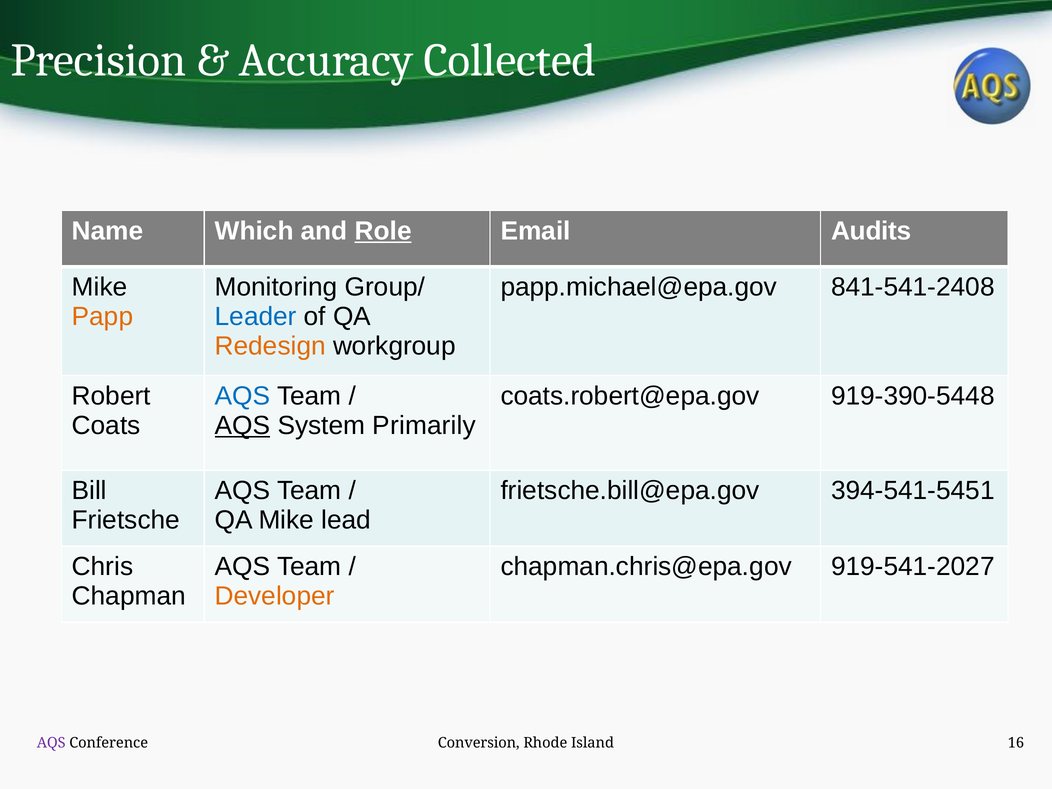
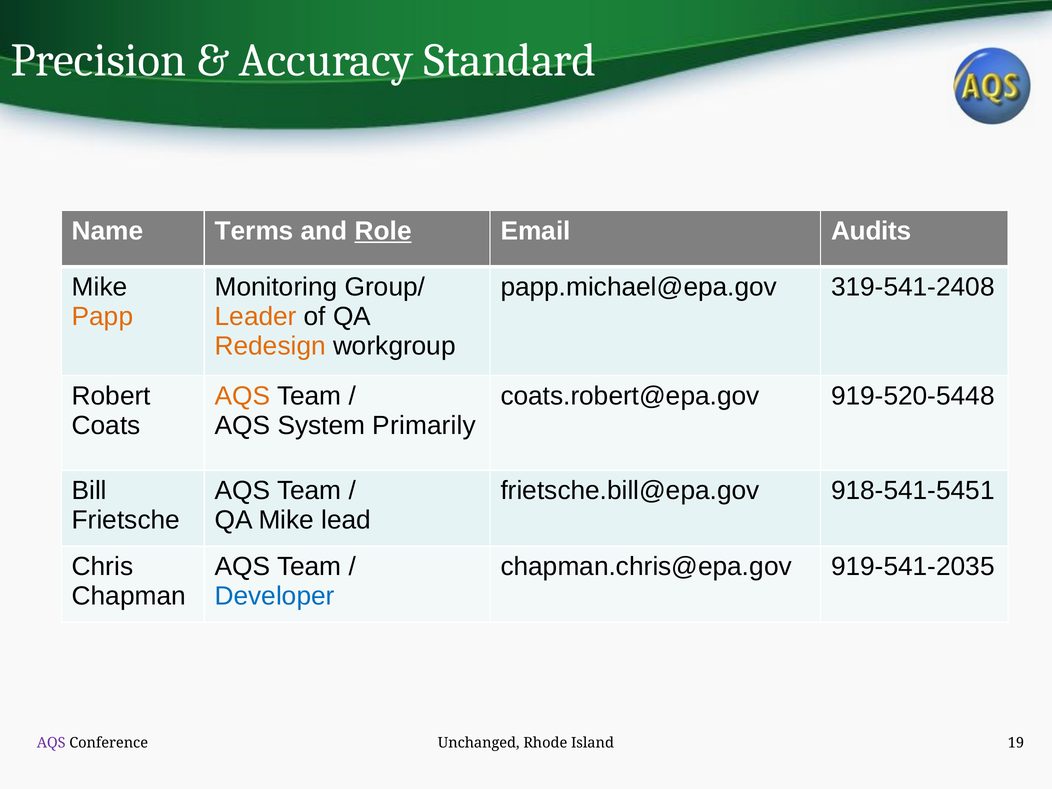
Collected: Collected -> Standard
Which: Which -> Terms
841-541-2408: 841-541-2408 -> 319-541-2408
Leader colour: blue -> orange
AQS at (242, 396) colour: blue -> orange
919-390-5448: 919-390-5448 -> 919-520-5448
AQS at (242, 425) underline: present -> none
394-541-5451: 394-541-5451 -> 918-541-5451
919-541-2027: 919-541-2027 -> 919-541-2035
Developer colour: orange -> blue
Conversion: Conversion -> Unchanged
16: 16 -> 19
